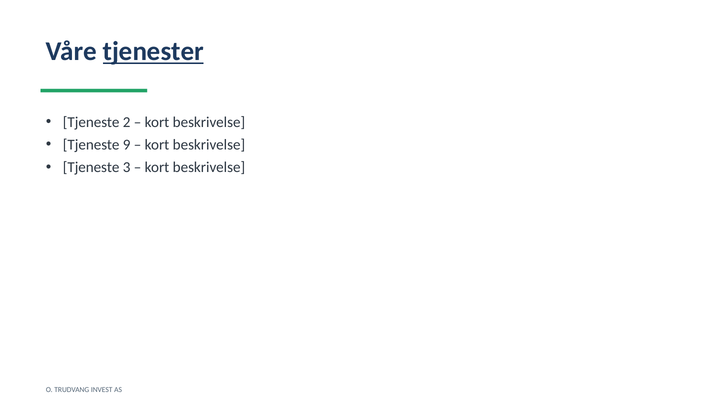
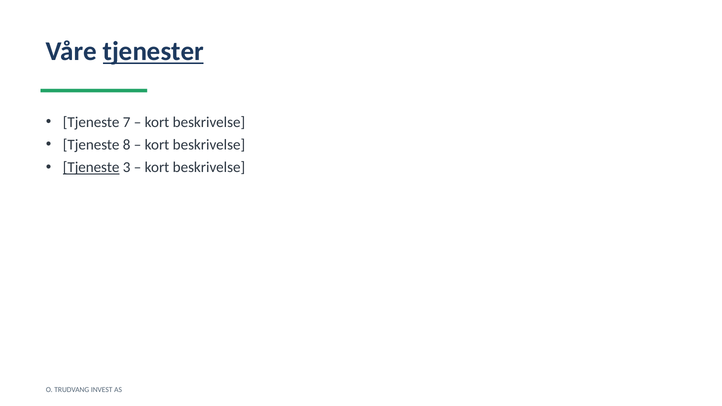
2: 2 -> 7
9: 9 -> 8
Tjeneste at (91, 167) underline: none -> present
